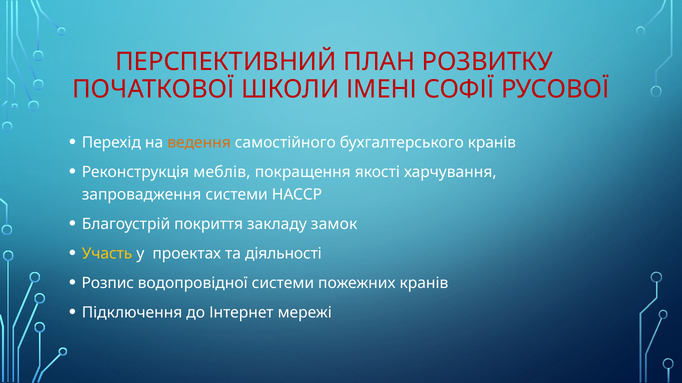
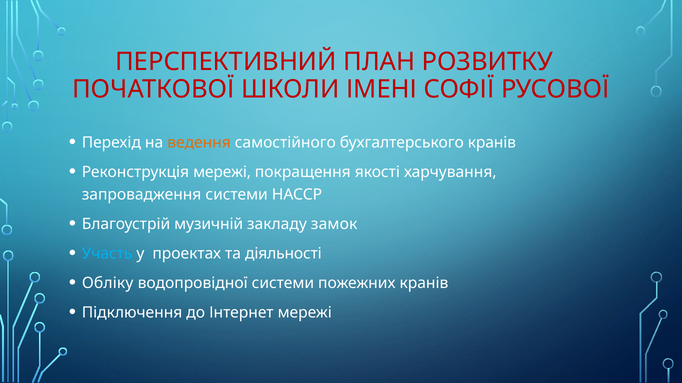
Реконструкція меблів: меблів -> мережі
покриття: покриття -> музичній
Участь colour: yellow -> light blue
Розпис: Розпис -> Обліку
